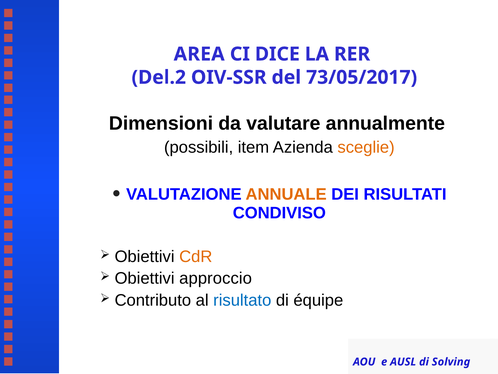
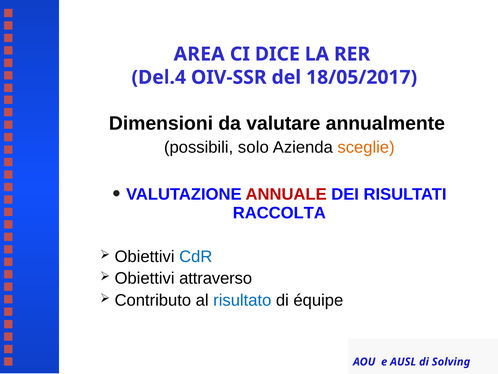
Del.2: Del.2 -> Del.4
73/05/2017: 73/05/2017 -> 18/05/2017
item: item -> solo
ANNUALE colour: orange -> red
CONDIVISO: CONDIVISO -> RACCOLTA
CdR colour: orange -> blue
approccio: approccio -> attraverso
